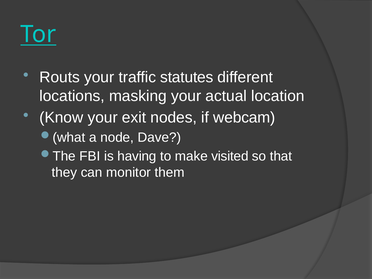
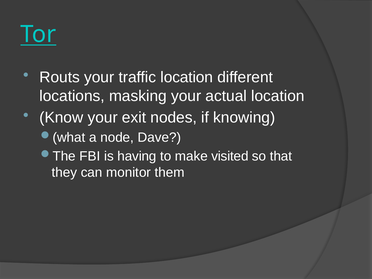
traffic statutes: statutes -> location
webcam: webcam -> knowing
